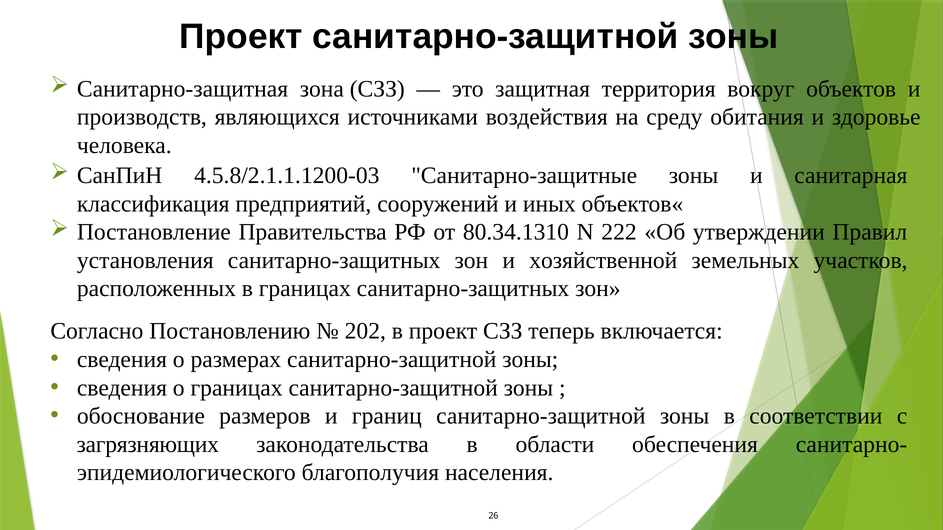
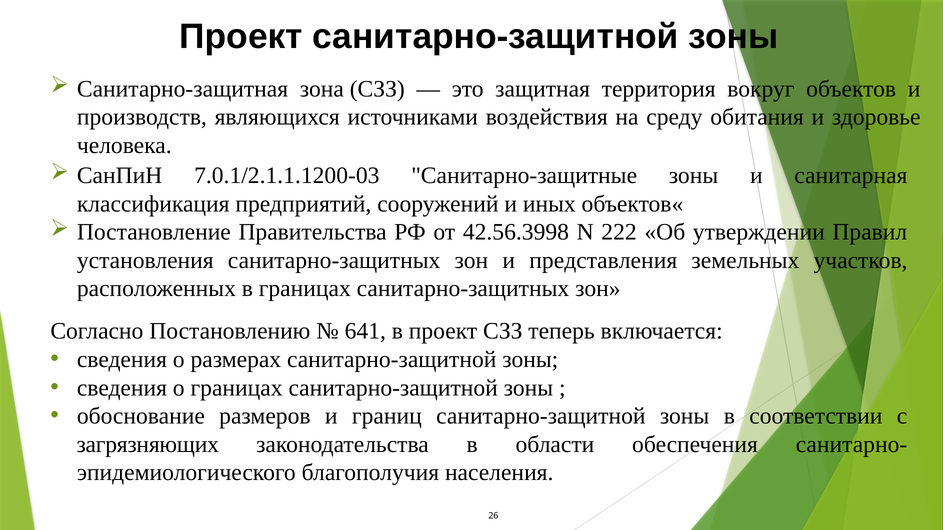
4.5.8/2.1.1.1200-03: 4.5.8/2.1.1.1200-03 -> 7.0.1/2.1.1.1200-03
80.34.1310: 80.34.1310 -> 42.56.3998
хозяйственной: хозяйственной -> представления
202: 202 -> 641
